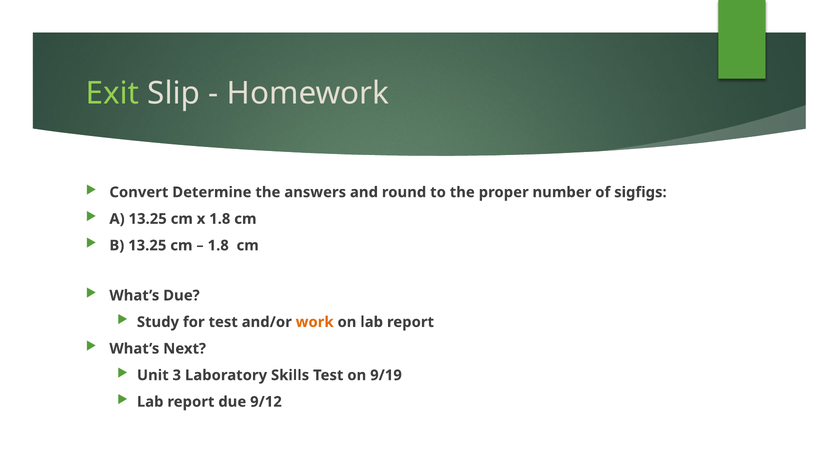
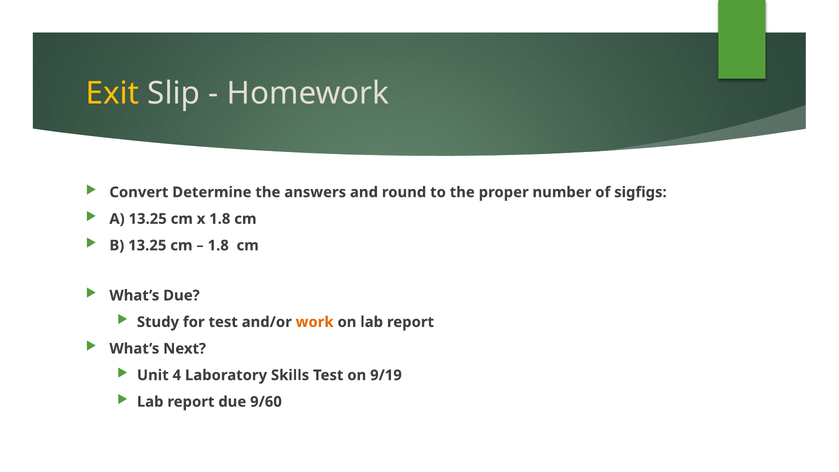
Exit colour: light green -> yellow
3: 3 -> 4
9/12: 9/12 -> 9/60
